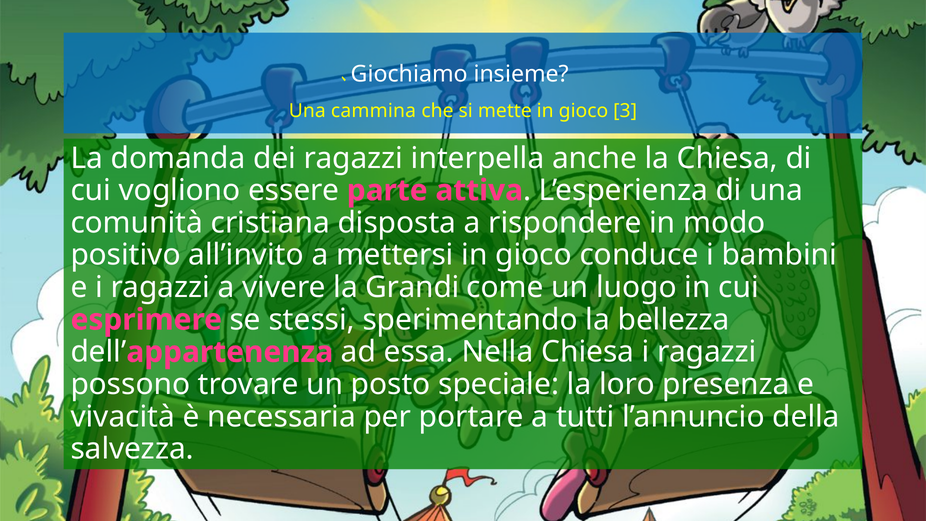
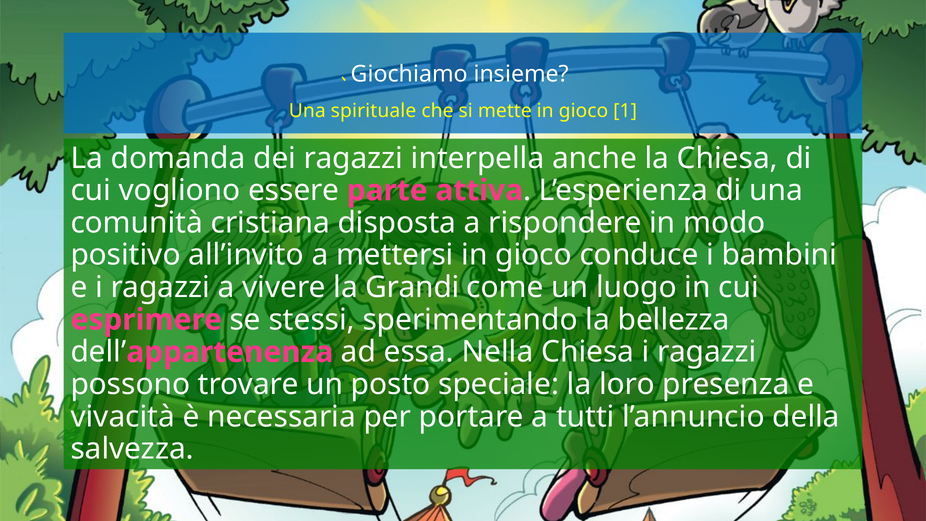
cammina: cammina -> spirituale
3: 3 -> 1
